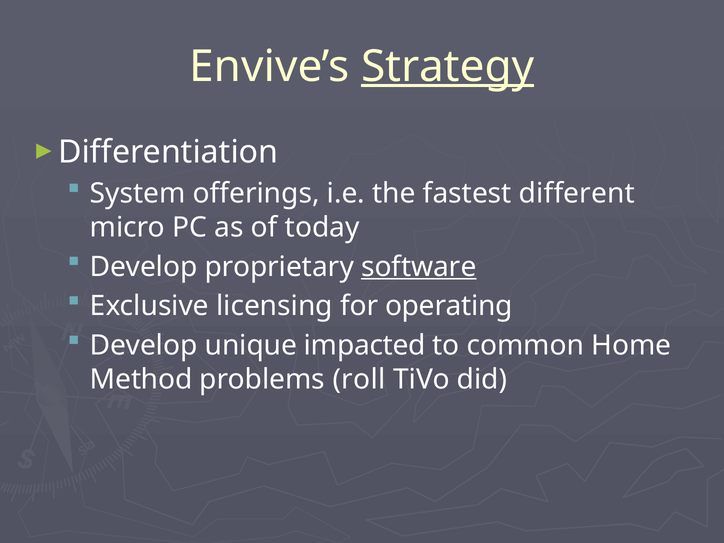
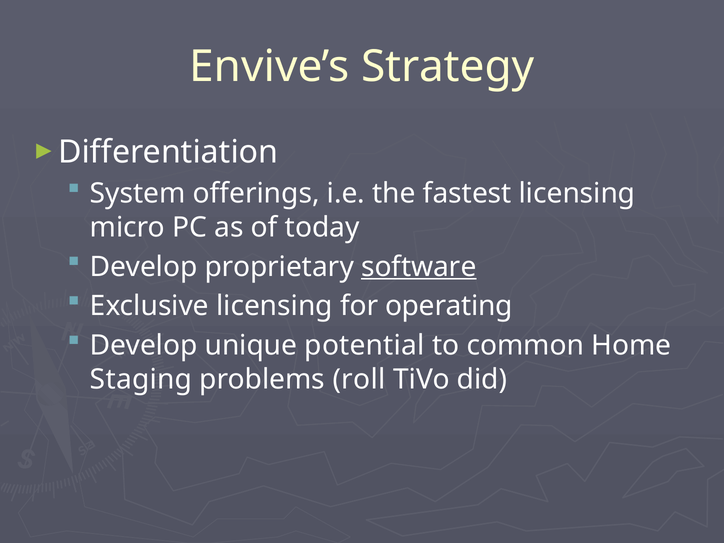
Strategy underline: present -> none
fastest different: different -> licensing
impacted: impacted -> potential
Method: Method -> Staging
